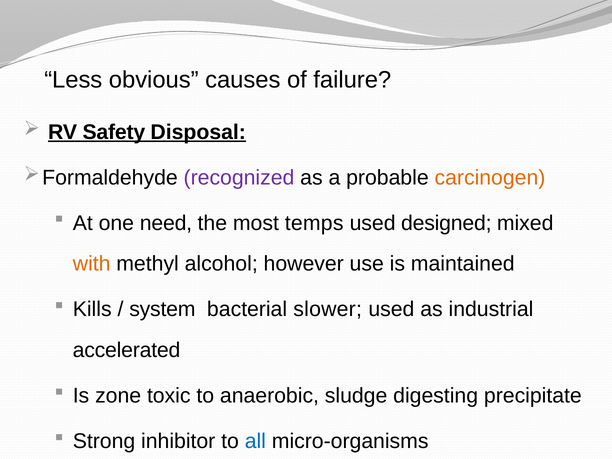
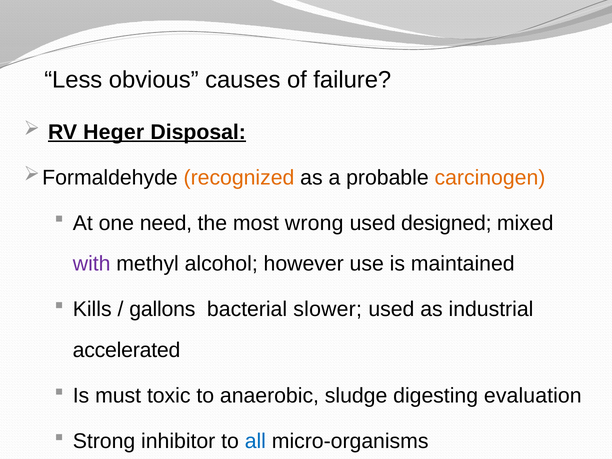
Safety: Safety -> Heger
recognized colour: purple -> orange
temps: temps -> wrong
with colour: orange -> purple
system: system -> gallons
zone: zone -> must
precipitate: precipitate -> evaluation
